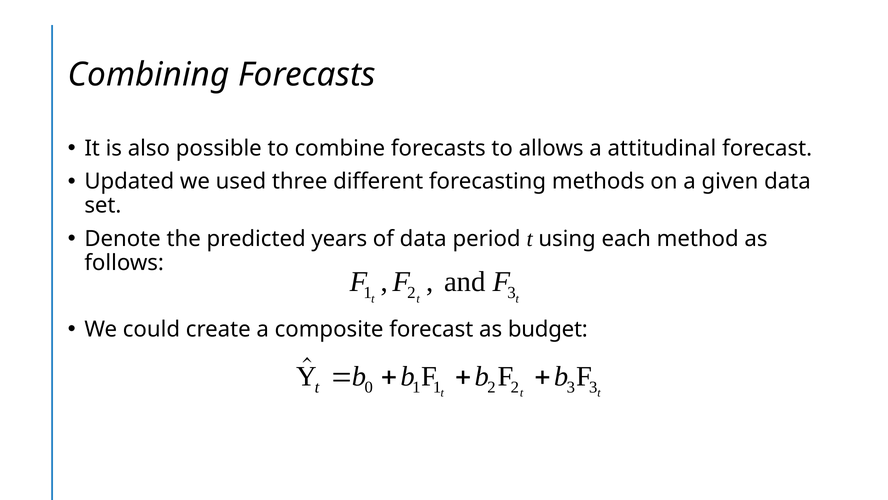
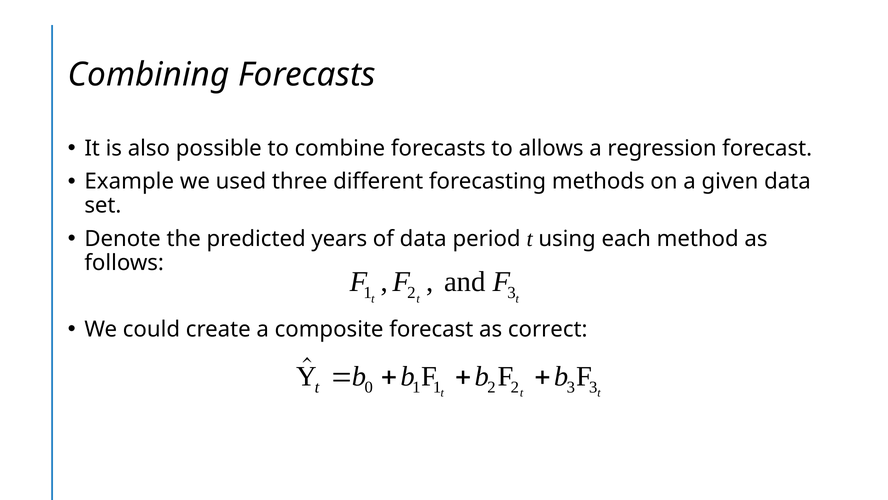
attitudinal: attitudinal -> regression
Updated: Updated -> Example
budget: budget -> correct
